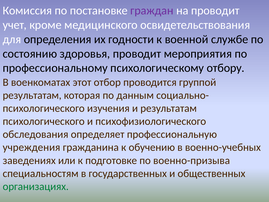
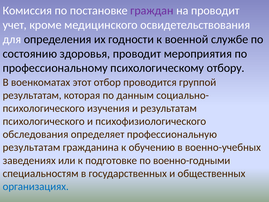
учреждения at (31, 147): учреждения -> результатам
военно-призыва: военно-призыва -> военно-годными
организациях colour: green -> blue
